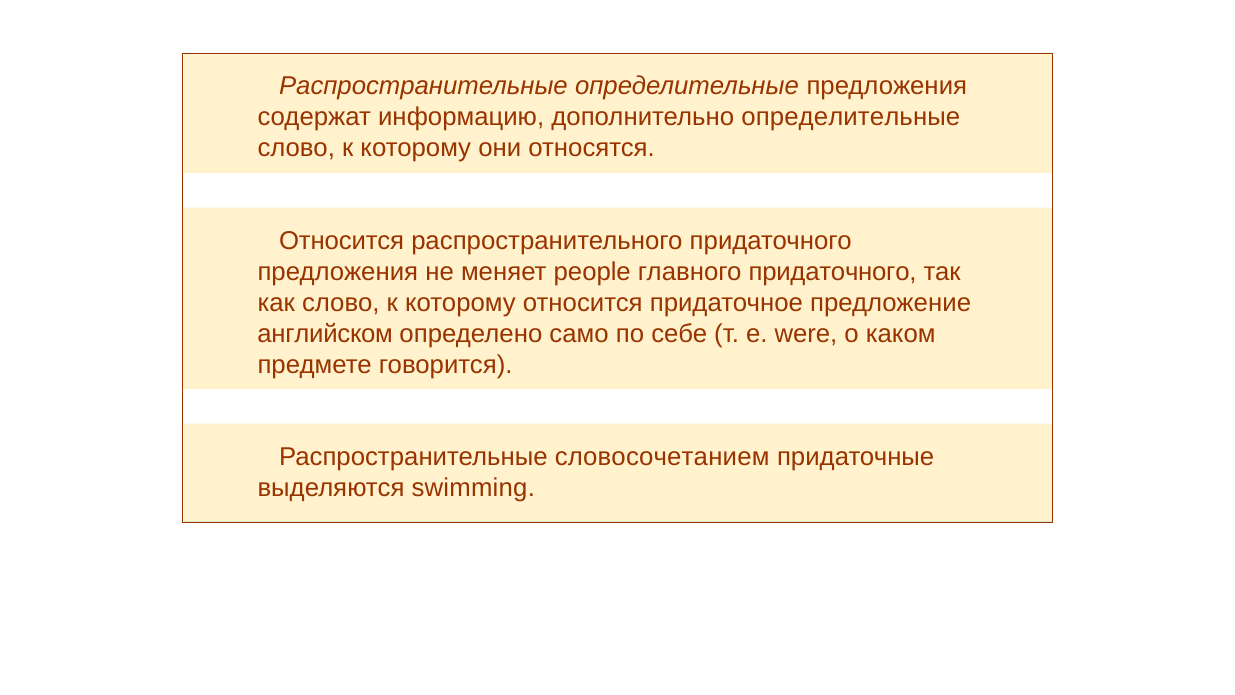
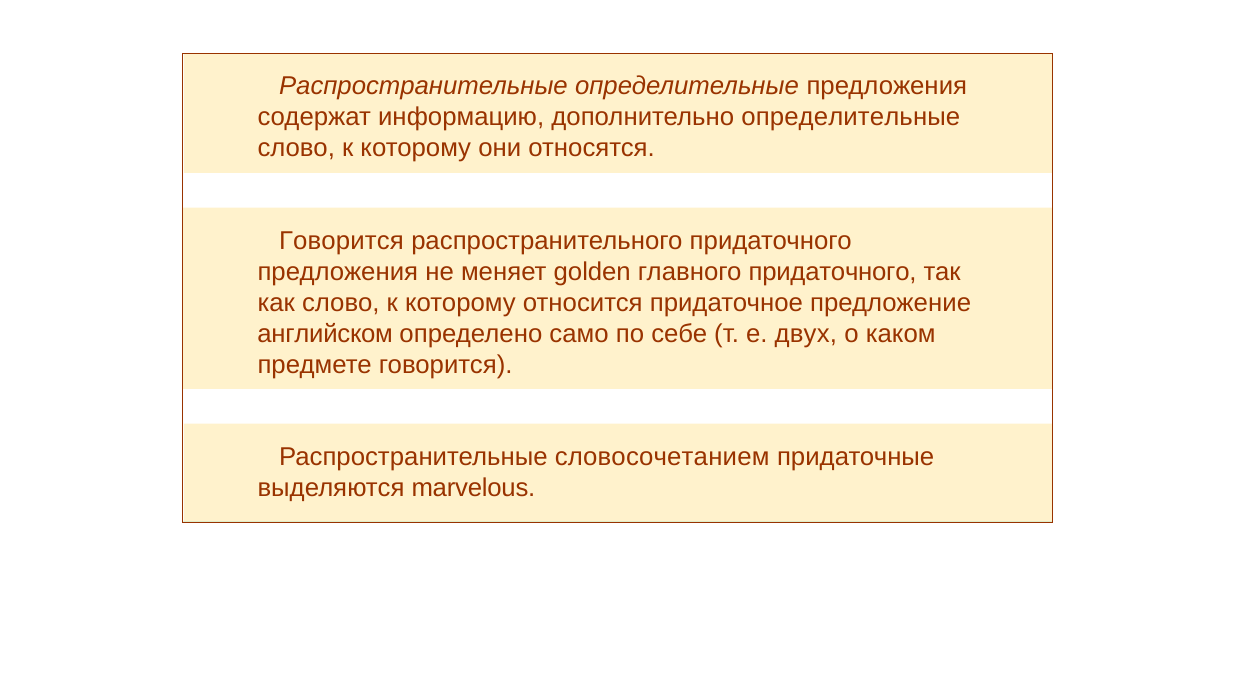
Относится at (342, 241): Относится -> Говорится
people: people -> golden
were: were -> двух
swimming: swimming -> marvelous
